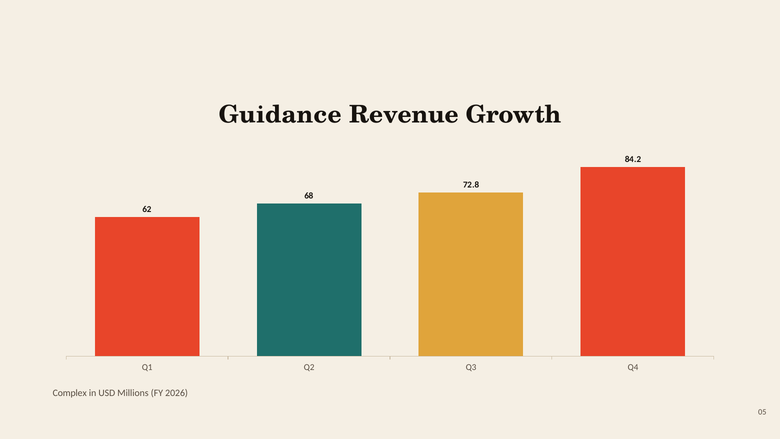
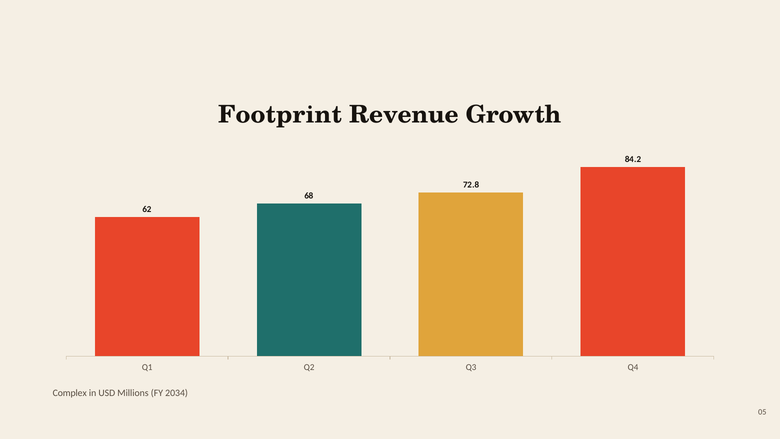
Guidance: Guidance -> Footprint
2026: 2026 -> 2034
